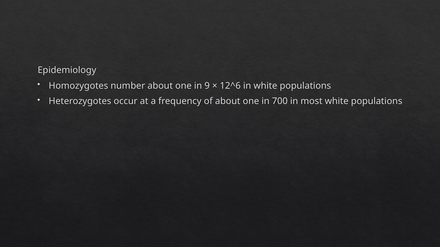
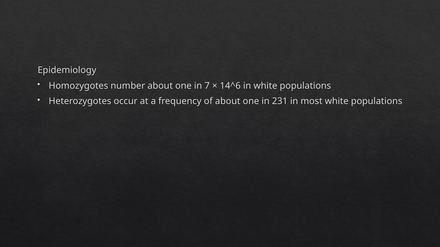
9: 9 -> 7
12^6: 12^6 -> 14^6
700: 700 -> 231
